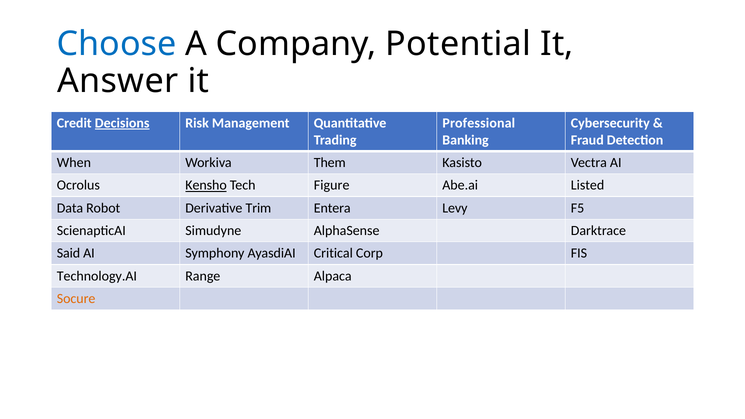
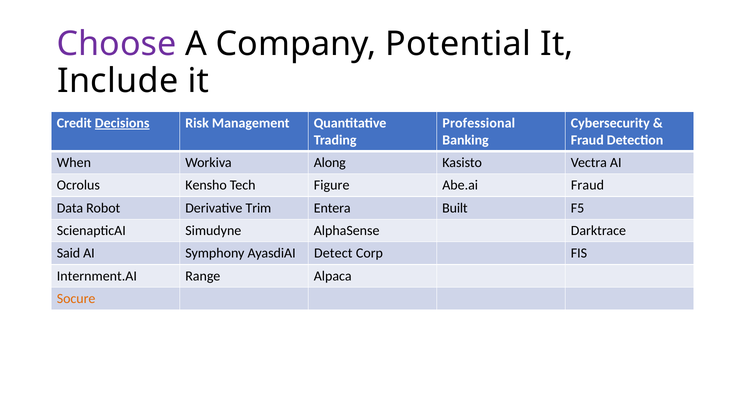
Choose colour: blue -> purple
Answer: Answer -> Include
Them: Them -> Along
Kensho underline: present -> none
Abe.ai Listed: Listed -> Fraud
Levy: Levy -> Built
Critical: Critical -> Detect
Technology.AI: Technology.AI -> Internment.AI
